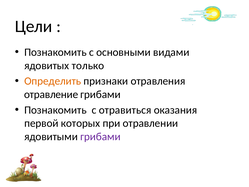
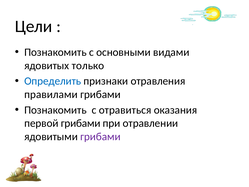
Определить colour: orange -> blue
отравление: отравление -> правилами
первой которых: которых -> грибами
